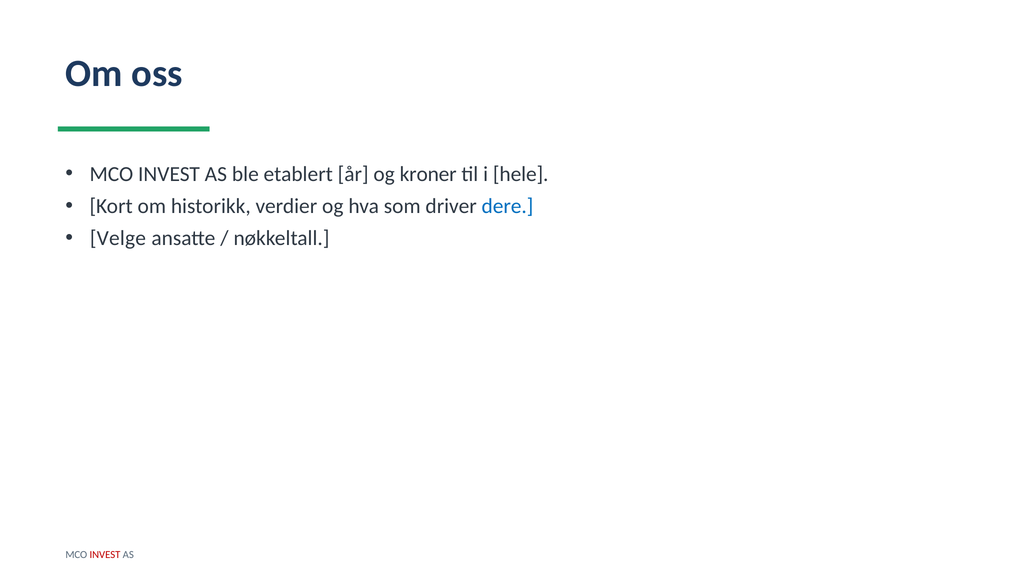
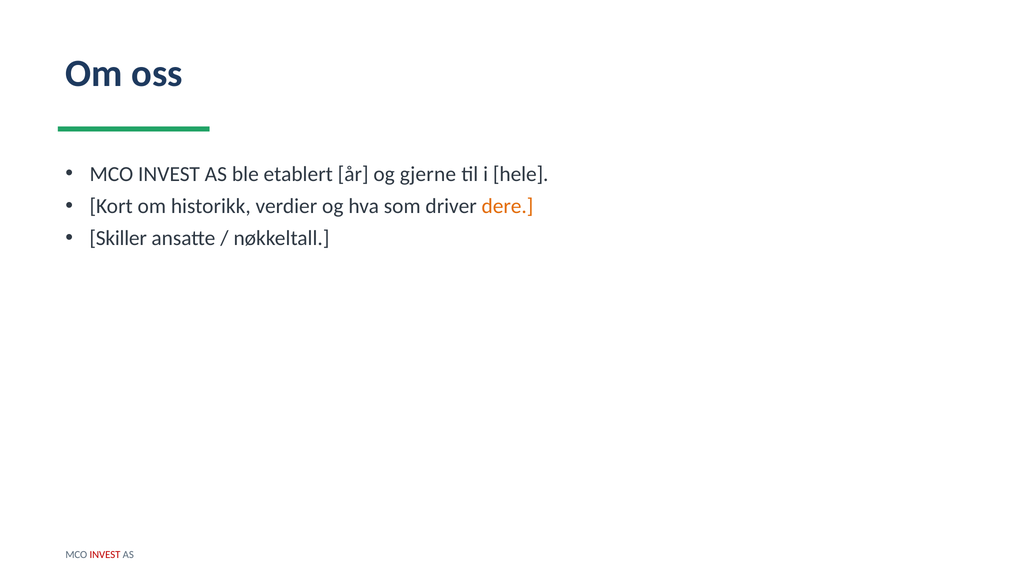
kroner: kroner -> gjerne
dere colour: blue -> orange
Velge: Velge -> Skiller
